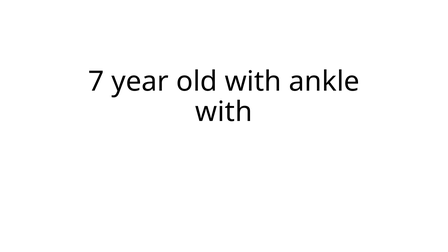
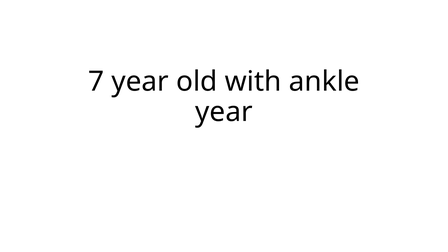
with at (224, 112): with -> year
